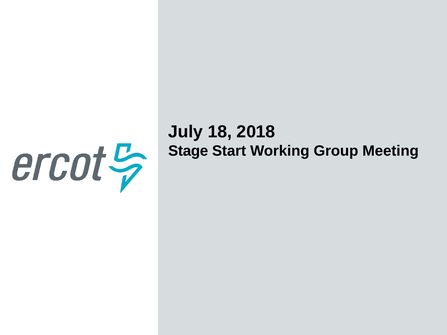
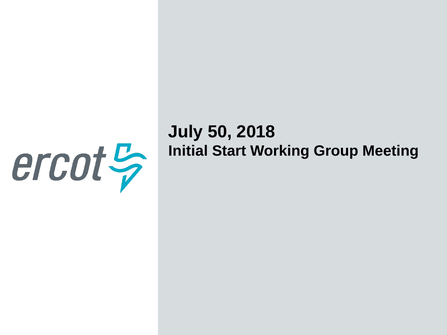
18: 18 -> 50
Stage: Stage -> Initial
